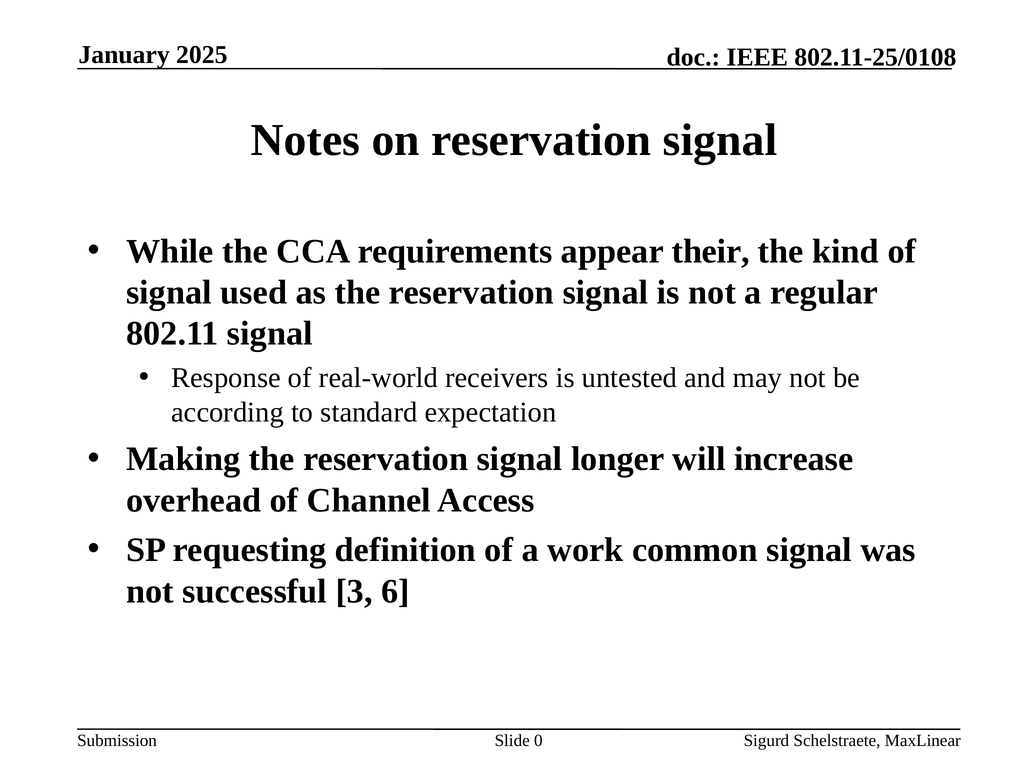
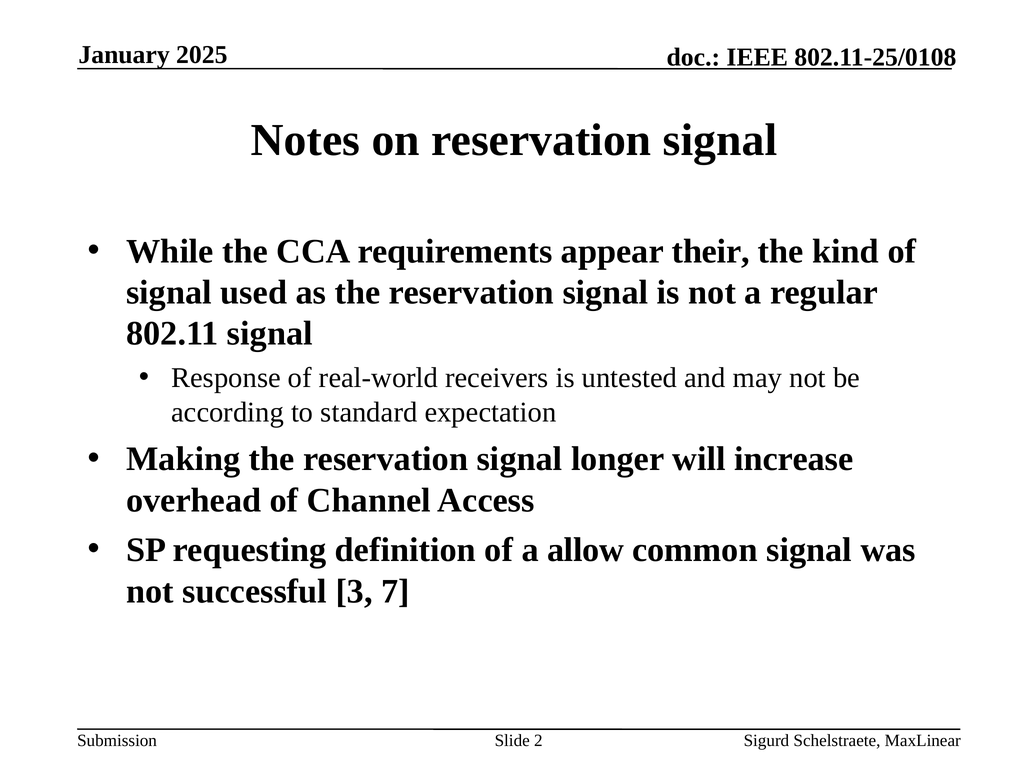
work: work -> allow
6: 6 -> 7
0: 0 -> 2
